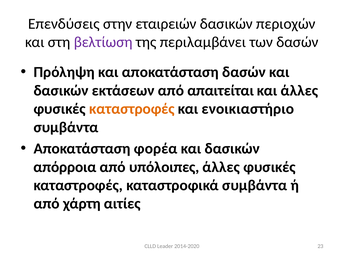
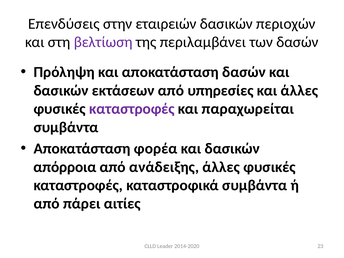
απαιτείται: απαιτείται -> υπηρεσίες
καταστροφές at (132, 109) colour: orange -> purple
ενοικιαστήριο: ενοικιαστήριο -> παραχωρείται
υπόλοιπες: υπόλοιπες -> ανάδειξης
χάρτη: χάρτη -> πάρει
